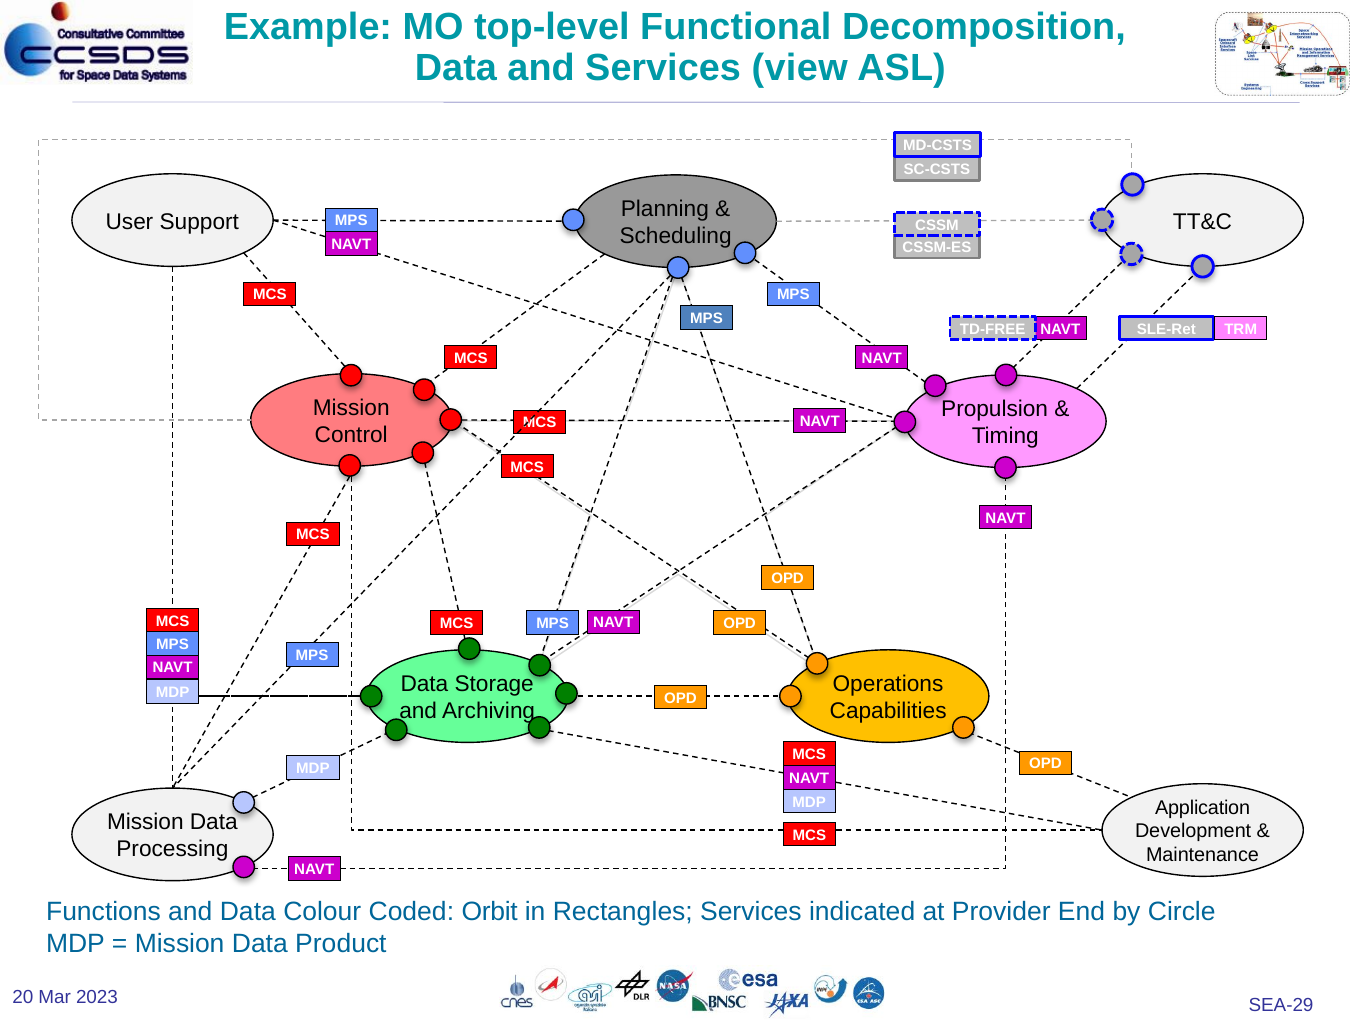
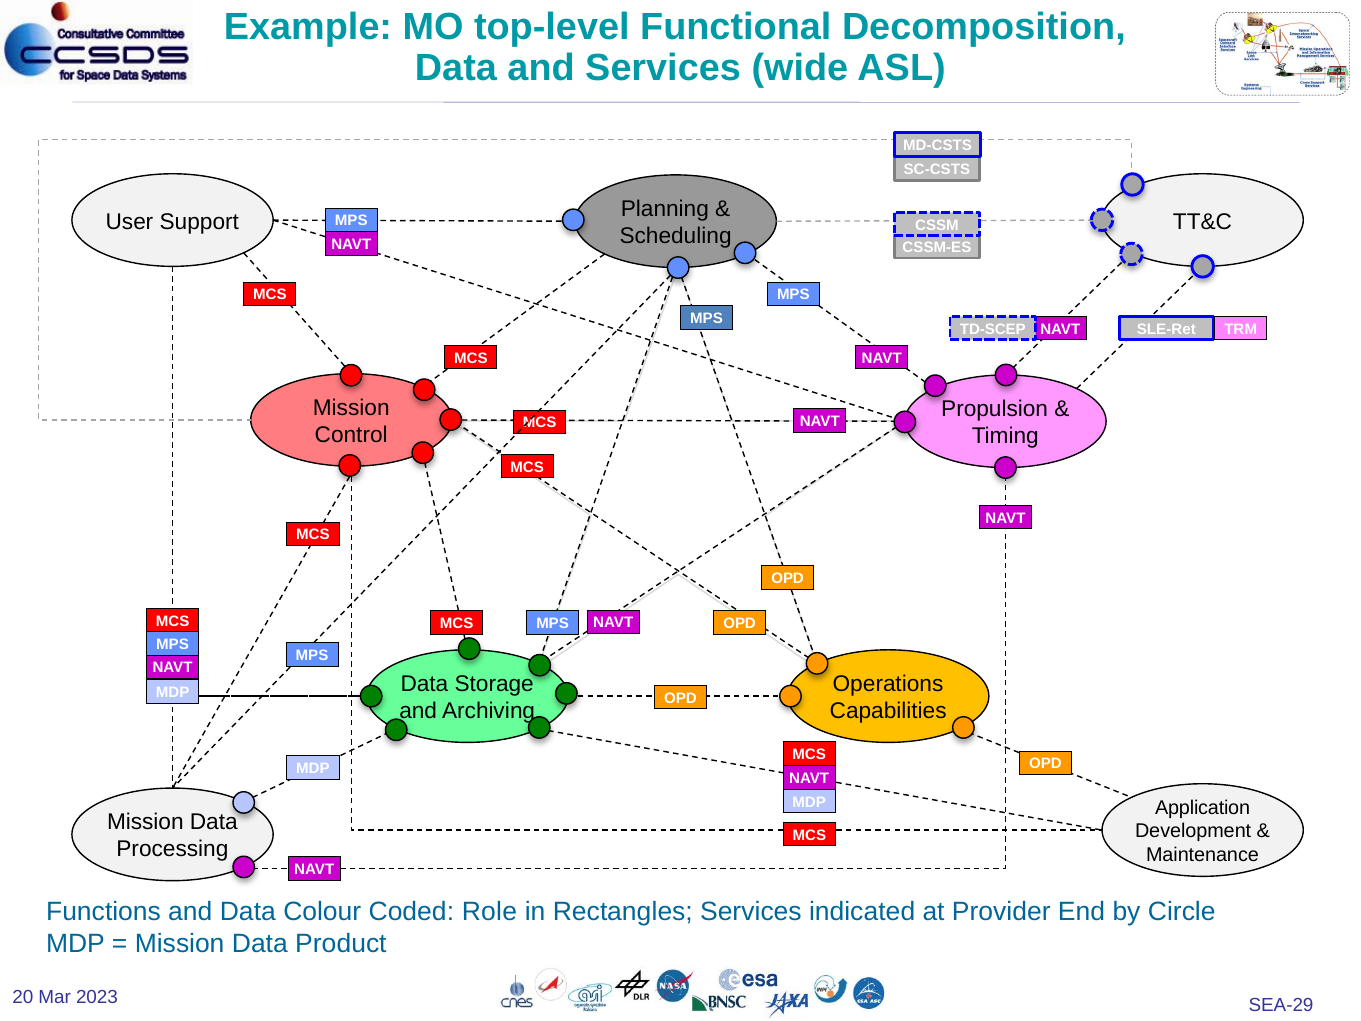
view: view -> wide
TD-FREE: TD-FREE -> TD-SCEP
Orbit: Orbit -> Role
